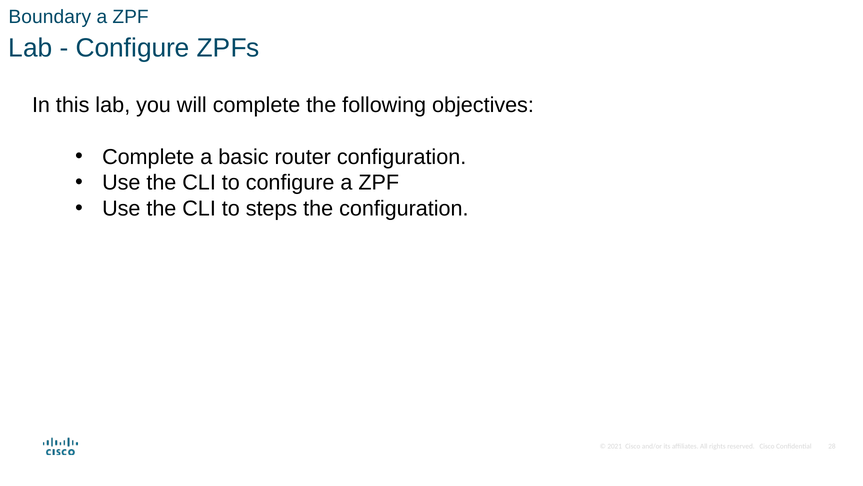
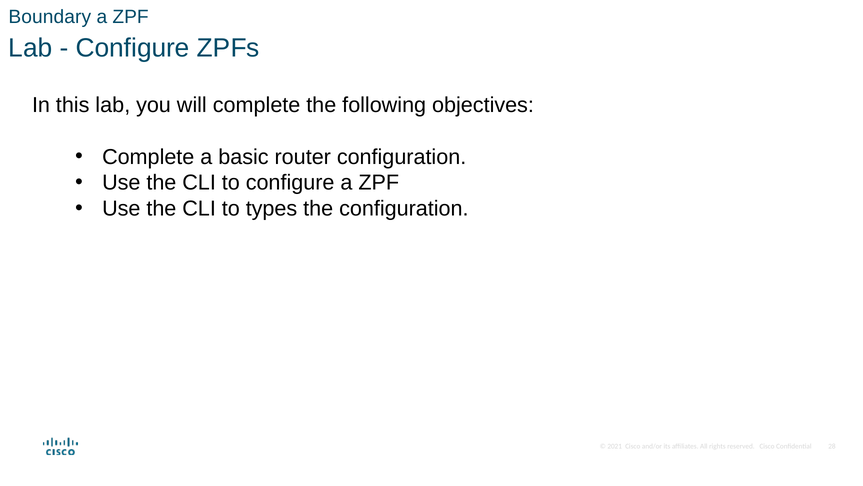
steps: steps -> types
